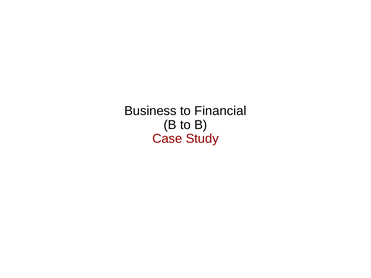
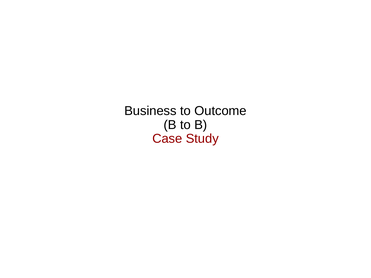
Financial: Financial -> Outcome
